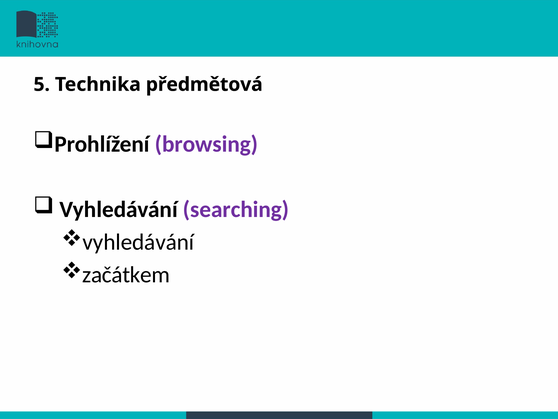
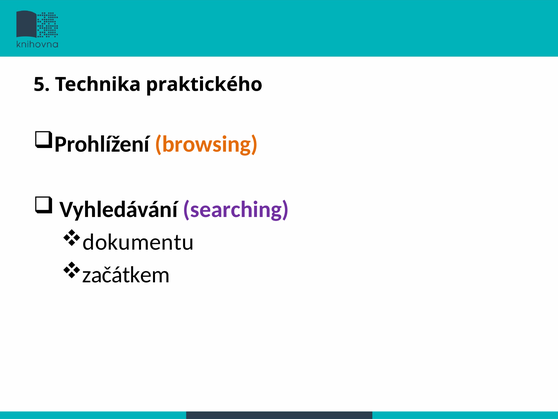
předmětová: předmětová -> praktického
browsing colour: purple -> orange
vyhledávání at (138, 242): vyhledávání -> dokumentu
